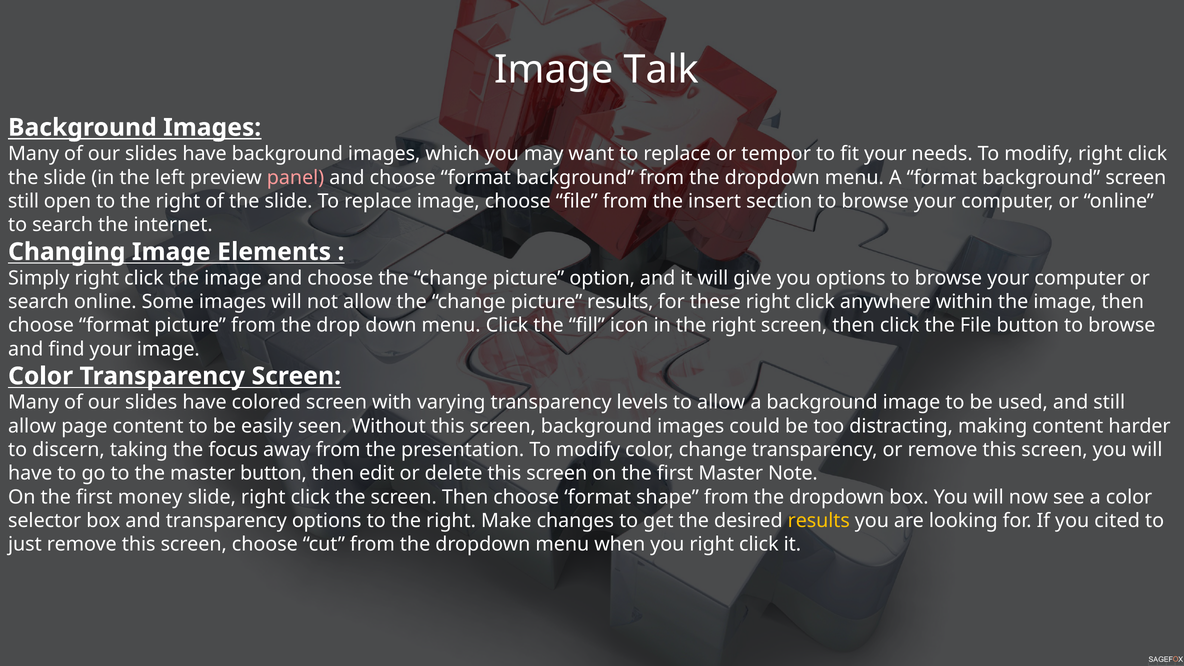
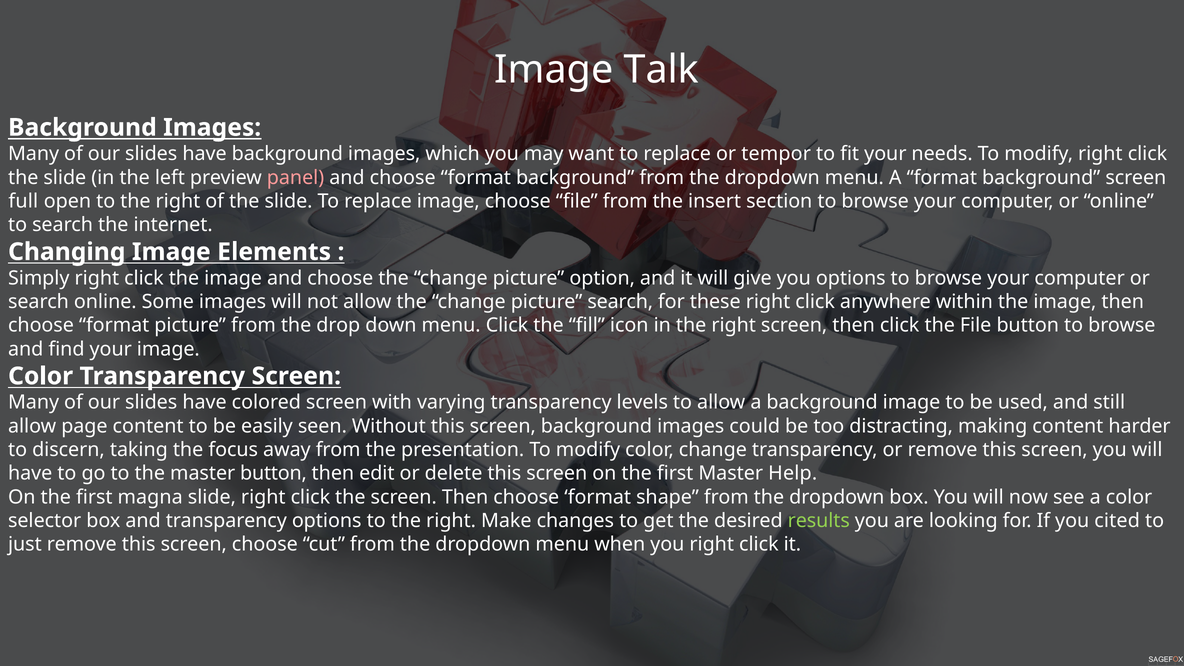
still at (23, 201): still -> full
picture results: results -> search
Note: Note -> Help
money: money -> magna
results at (819, 521) colour: yellow -> light green
